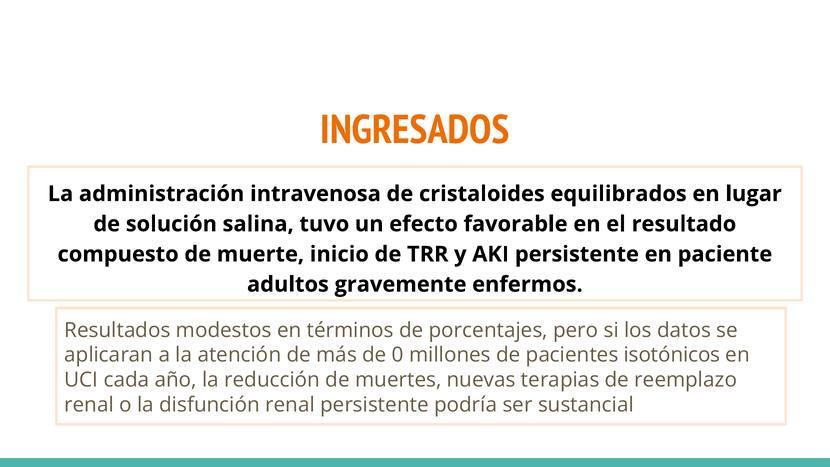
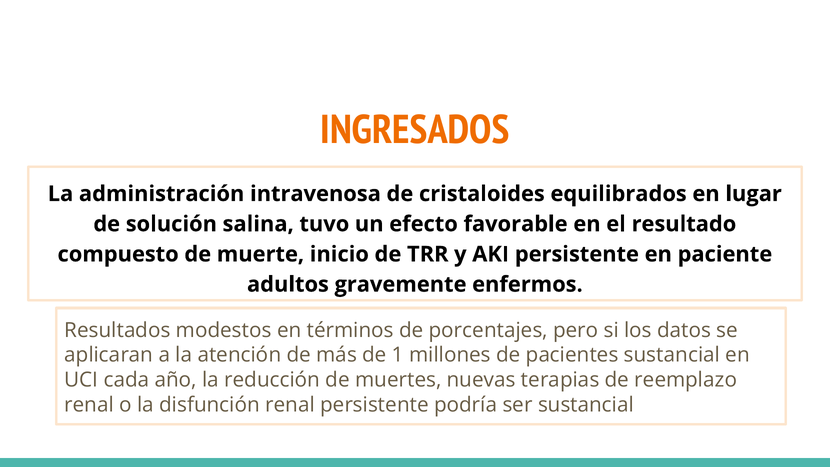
0: 0 -> 1
pacientes isotónicos: isotónicos -> sustancial
